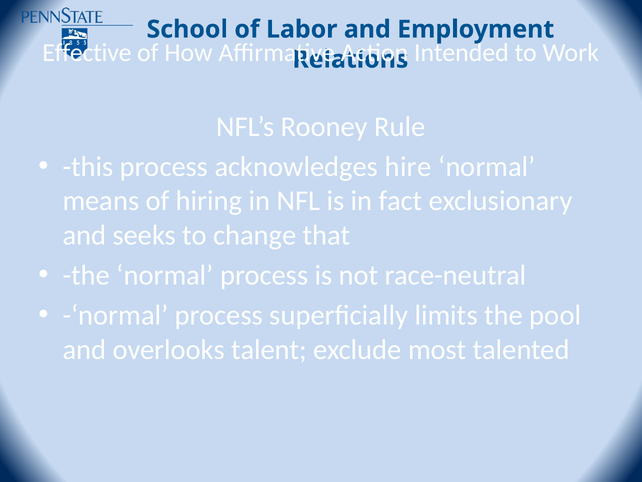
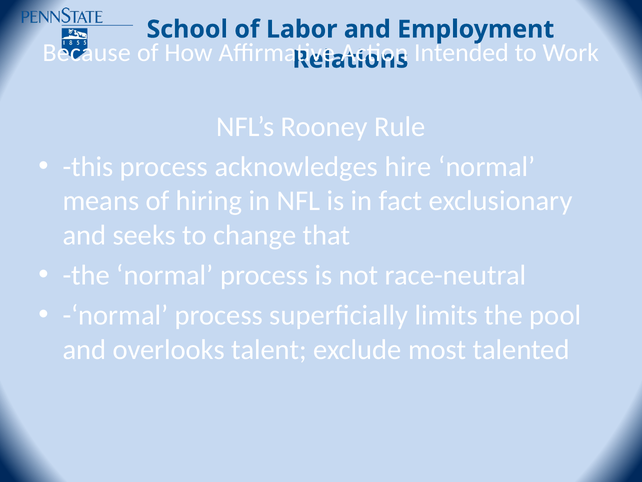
Effective: Effective -> Because
